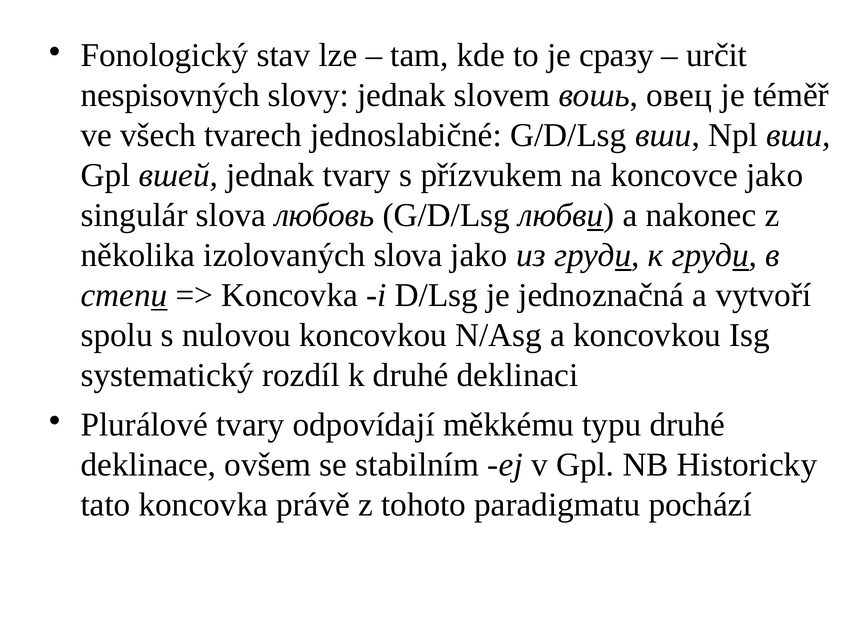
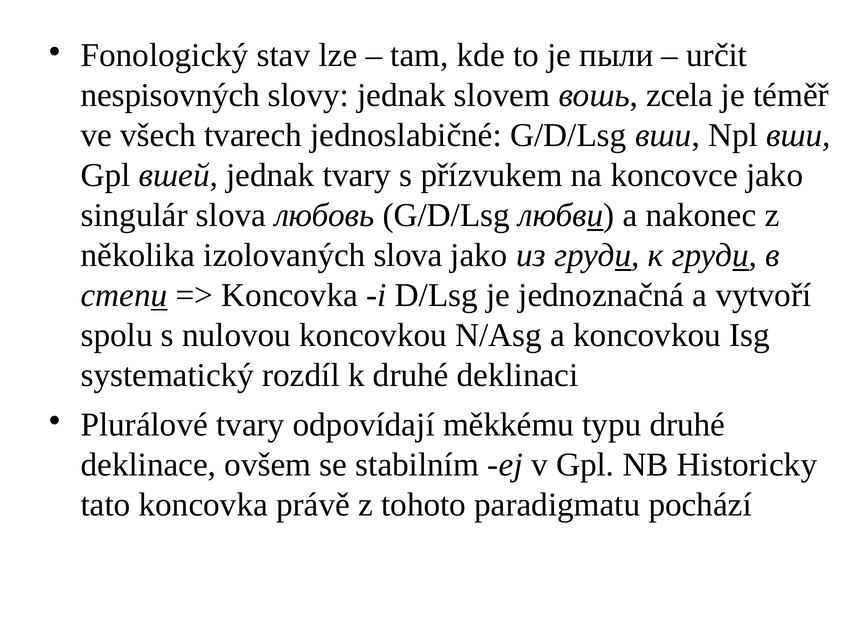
сразу: сразу -> пыли
овец: овец -> zcela
